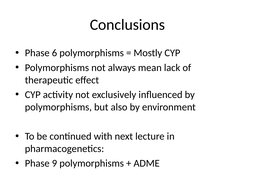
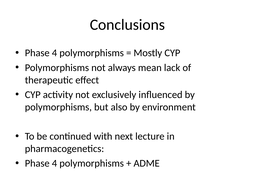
6 at (54, 53): 6 -> 4
9 at (54, 163): 9 -> 4
